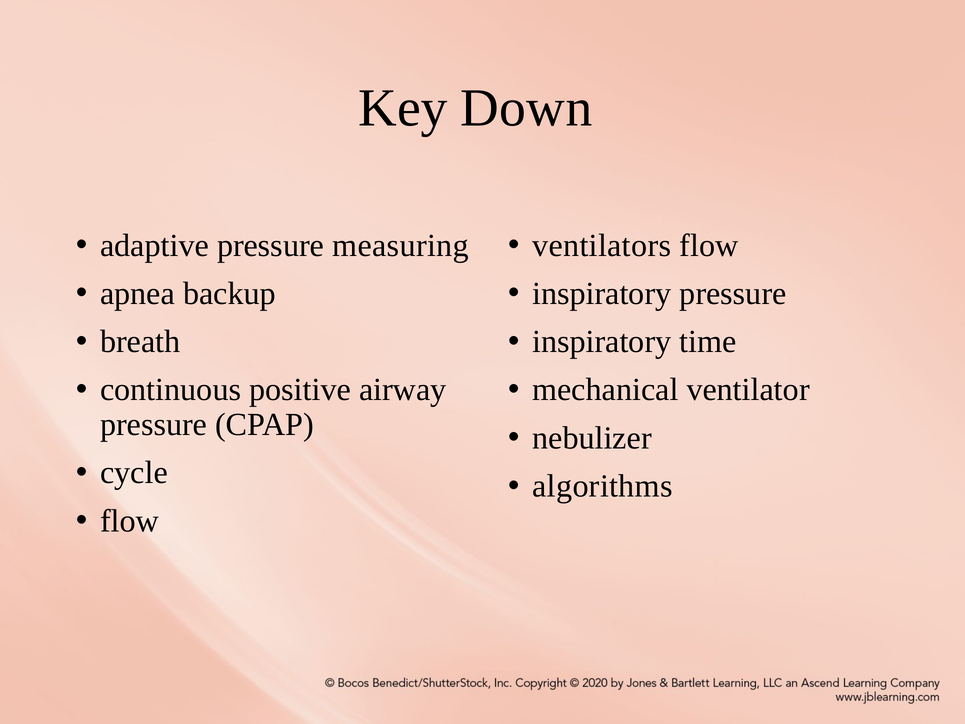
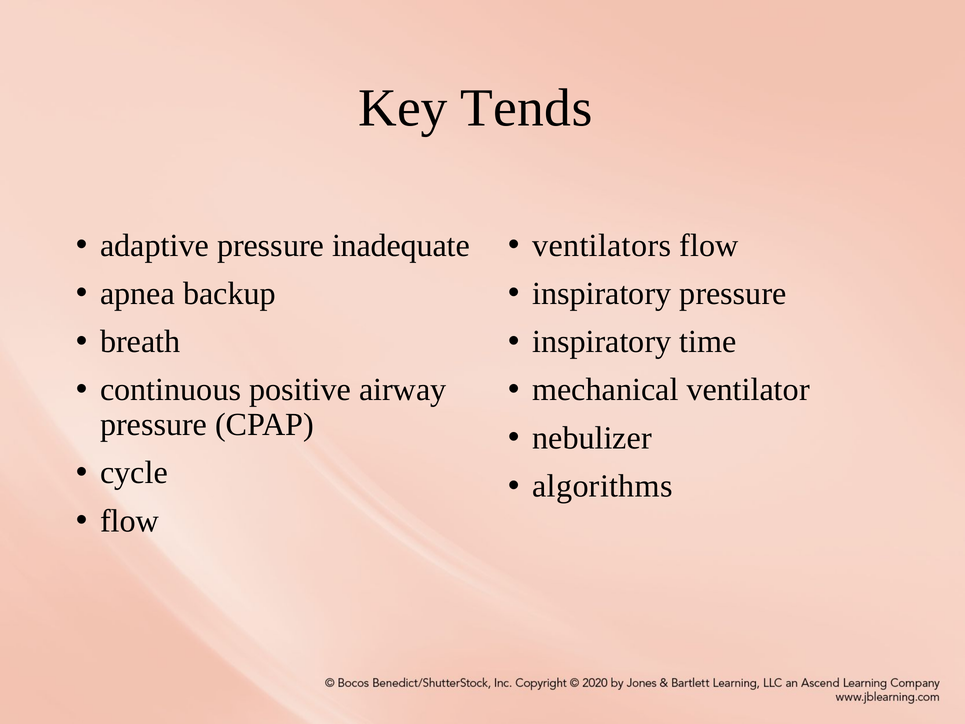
Down: Down -> Tends
measuring: measuring -> inadequate
